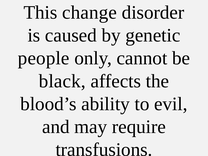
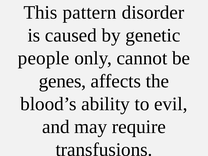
change: change -> pattern
black: black -> genes
